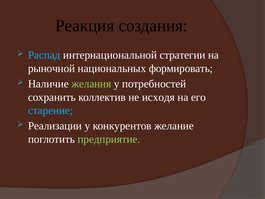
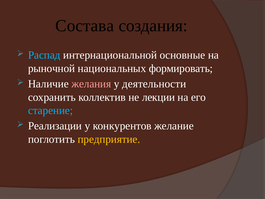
Реакция: Реакция -> Состава
стратегии: стратегии -> основные
желания colour: light green -> pink
потребностей: потребностей -> деятельности
исходя: исходя -> лекции
предприятие colour: light green -> yellow
